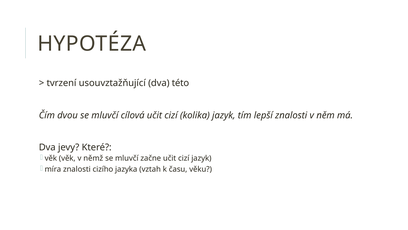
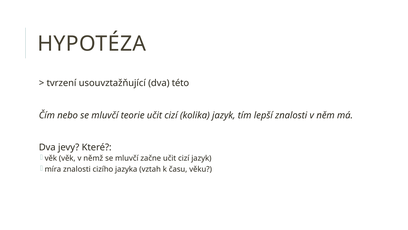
dvou: dvou -> nebo
cílová: cílová -> teorie
